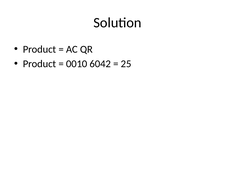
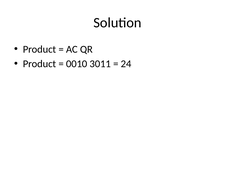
6042: 6042 -> 3011
25: 25 -> 24
